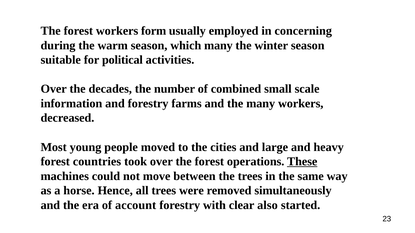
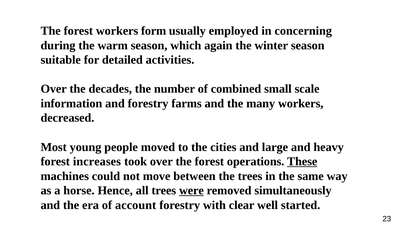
which many: many -> again
political: political -> detailed
countries: countries -> increases
were underline: none -> present
also: also -> well
